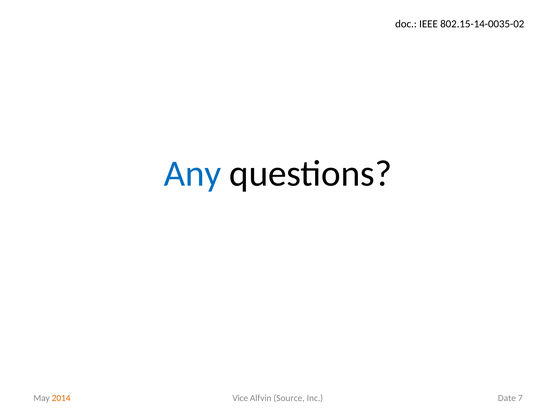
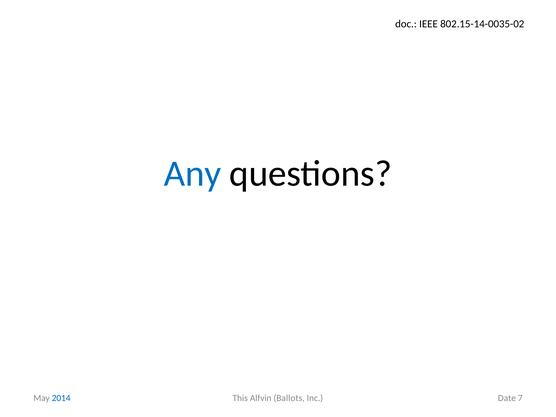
2014 colour: orange -> blue
Vice: Vice -> This
Source: Source -> Ballots
